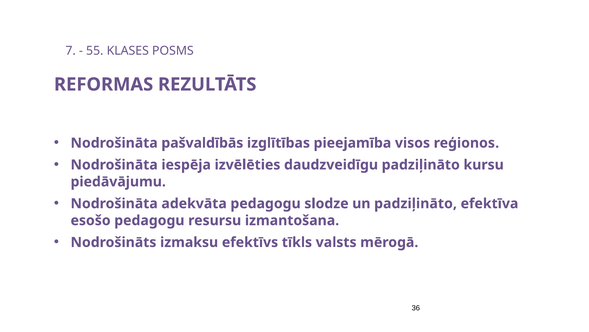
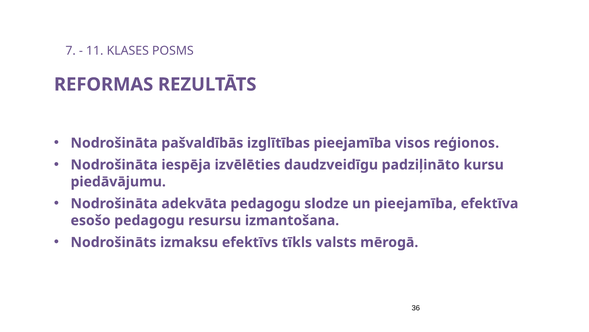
55: 55 -> 11
un padziļināto: padziļināto -> pieejamība
